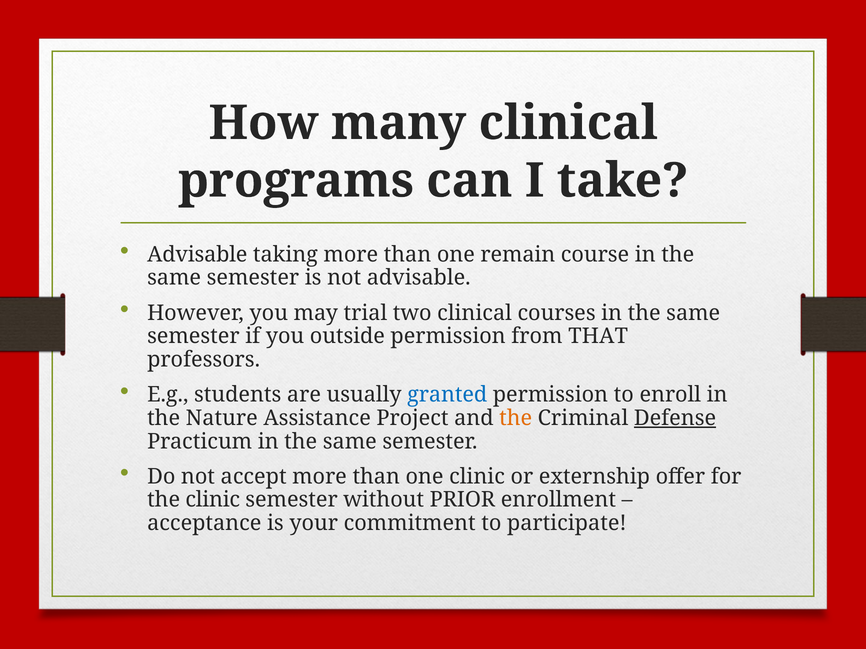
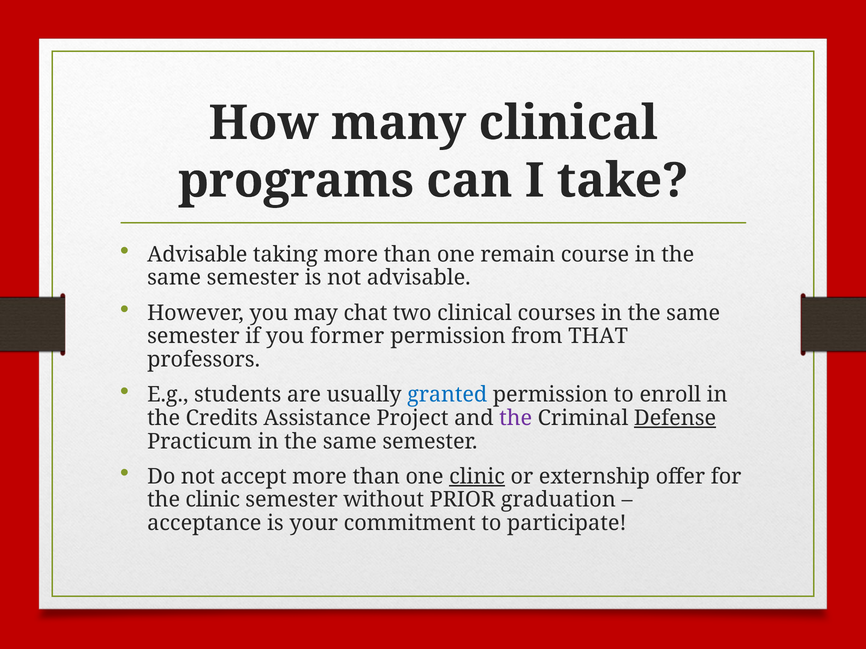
trial: trial -> chat
outside: outside -> former
Nature: Nature -> Credits
the at (516, 418) colour: orange -> purple
clinic at (477, 477) underline: none -> present
enrollment: enrollment -> graduation
